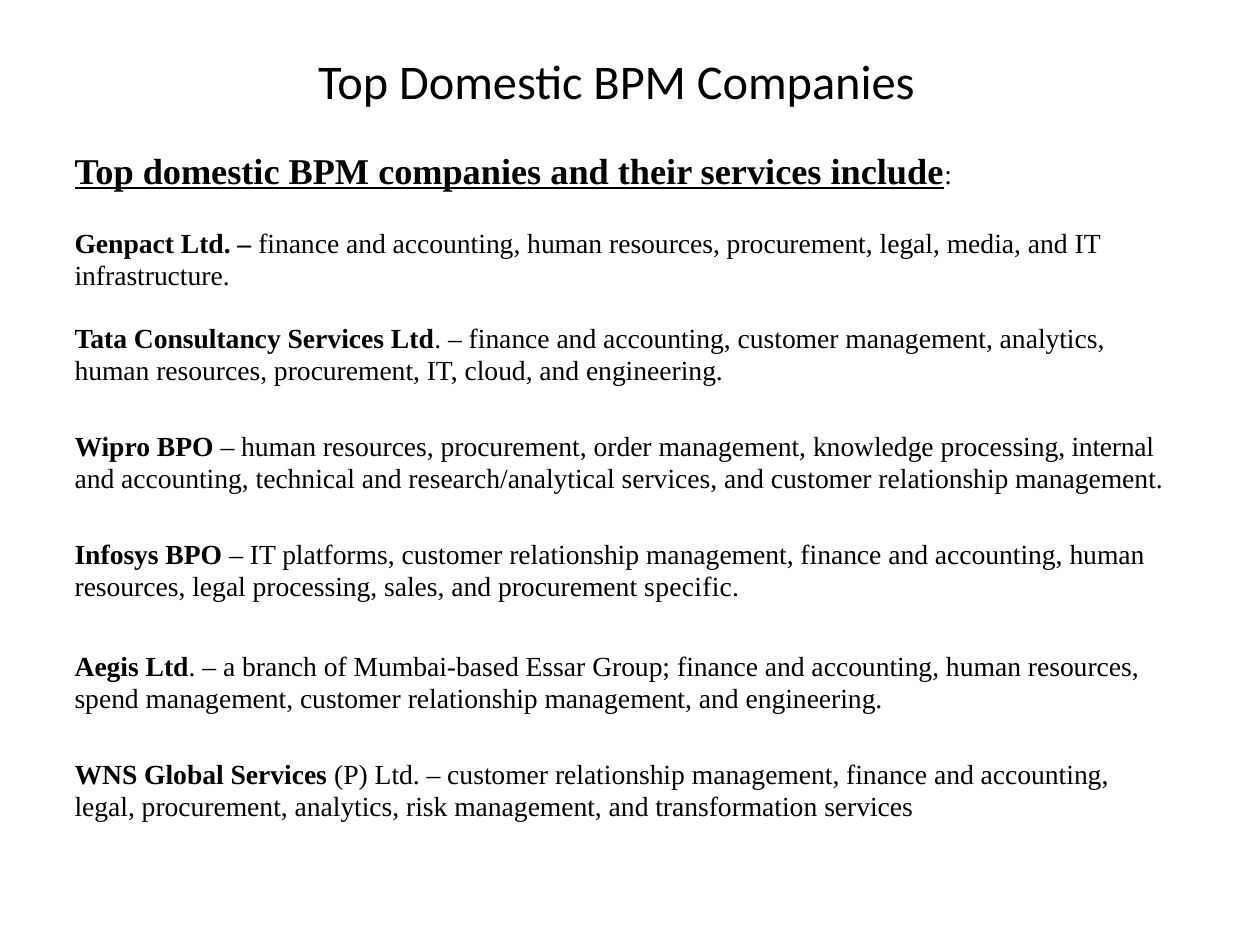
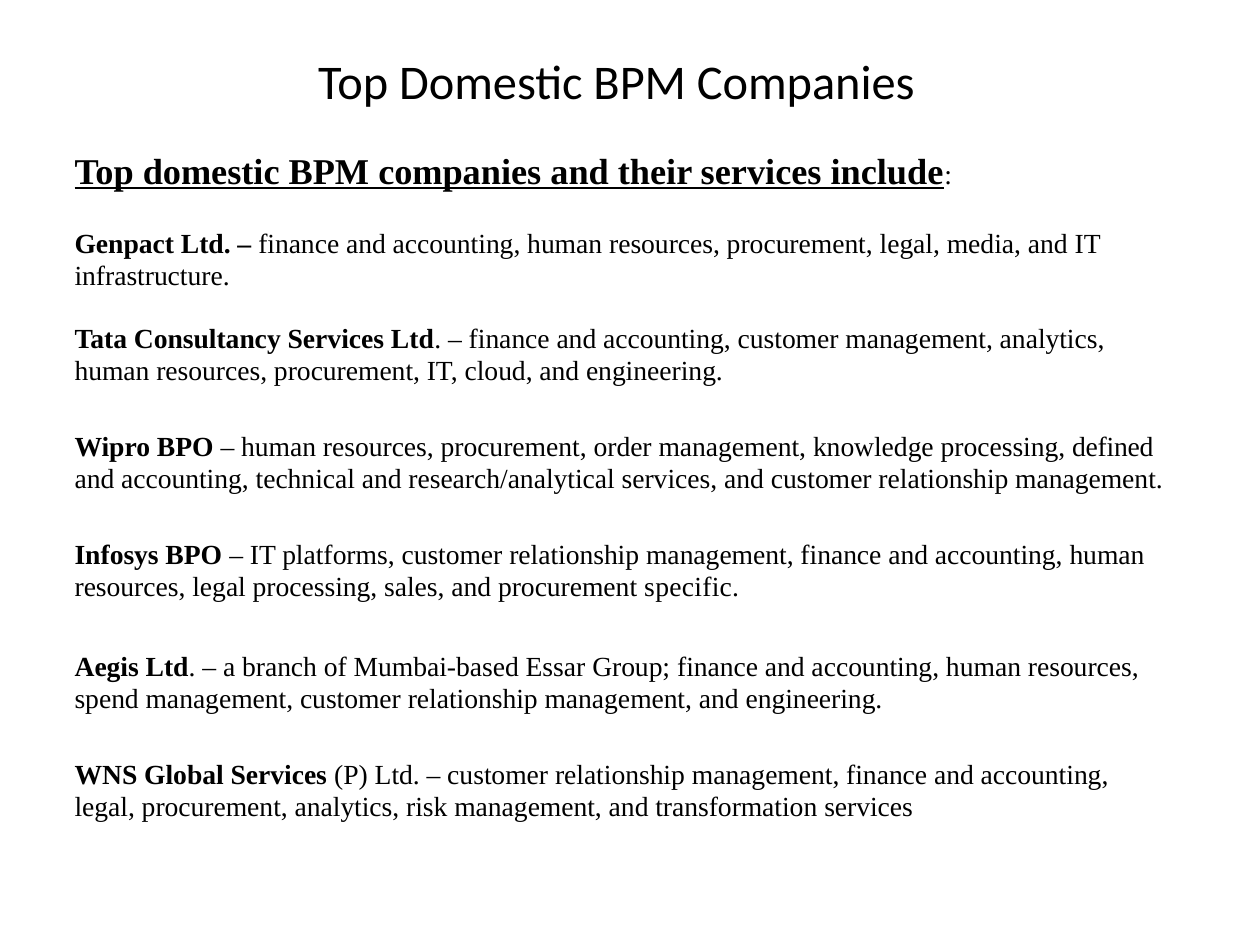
internal: internal -> defined
